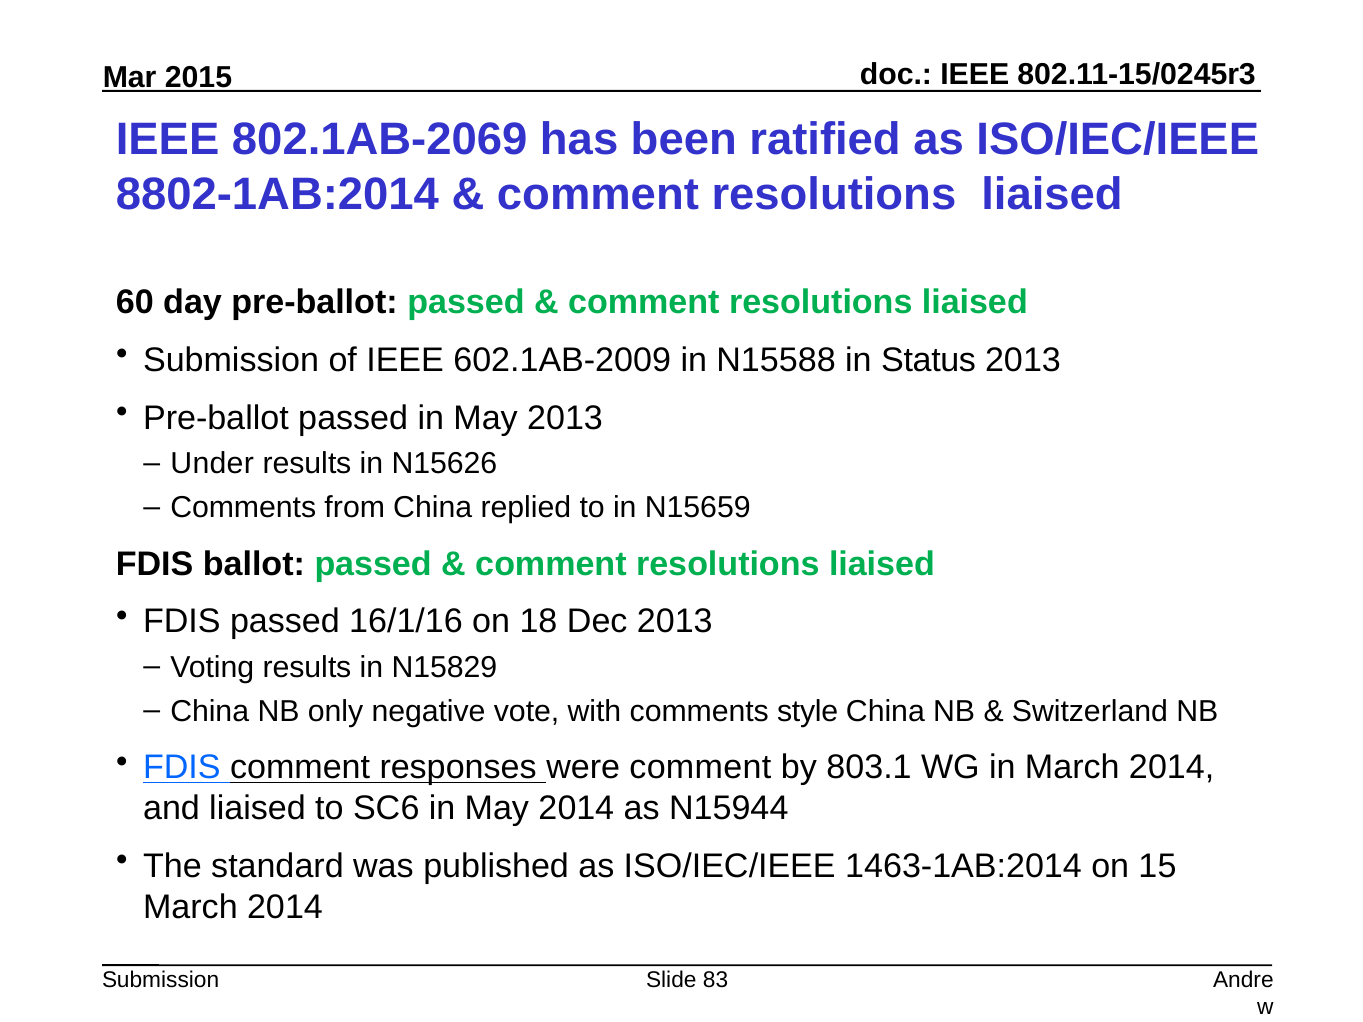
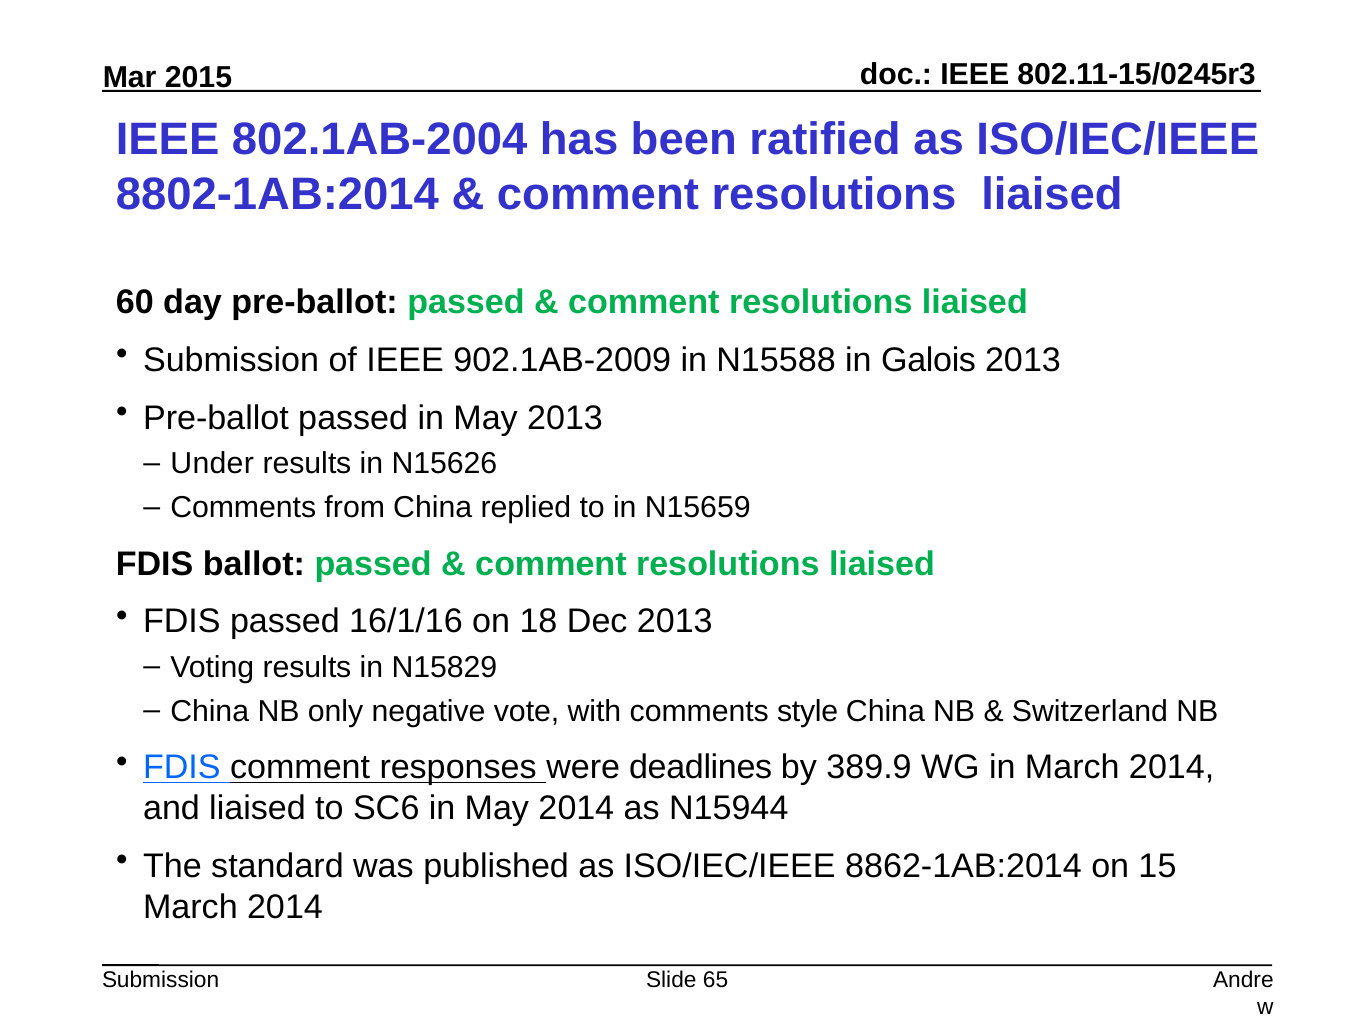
802.1AB-2069: 802.1AB-2069 -> 802.1AB-2004
602.1AB-2009: 602.1AB-2009 -> 902.1AB-2009
Status: Status -> Galois
were comment: comment -> deadlines
803.1: 803.1 -> 389.9
1463-1AB:2014: 1463-1AB:2014 -> 8862-1AB:2014
83: 83 -> 65
